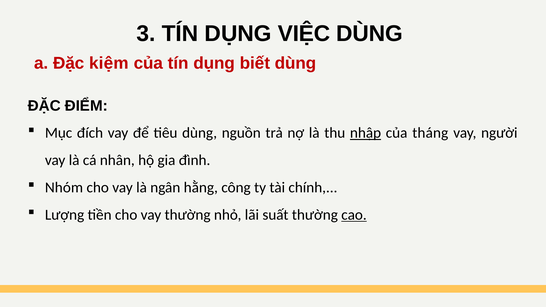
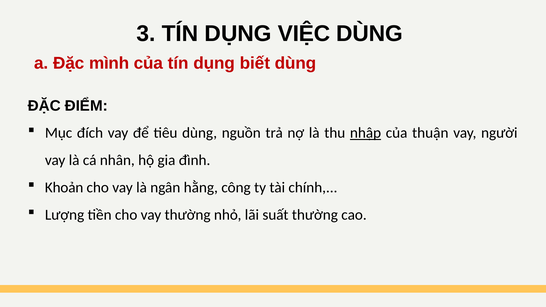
kiệm: kiệm -> mình
tháng: tháng -> thuận
Nhóm: Nhóm -> Khoản
cao underline: present -> none
